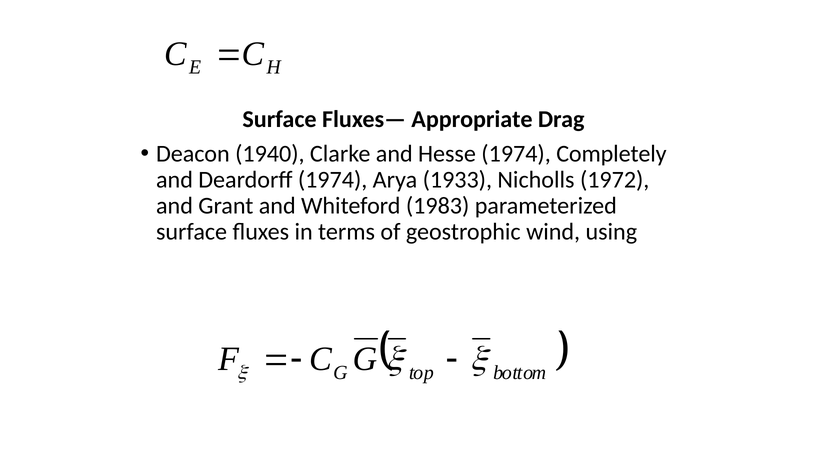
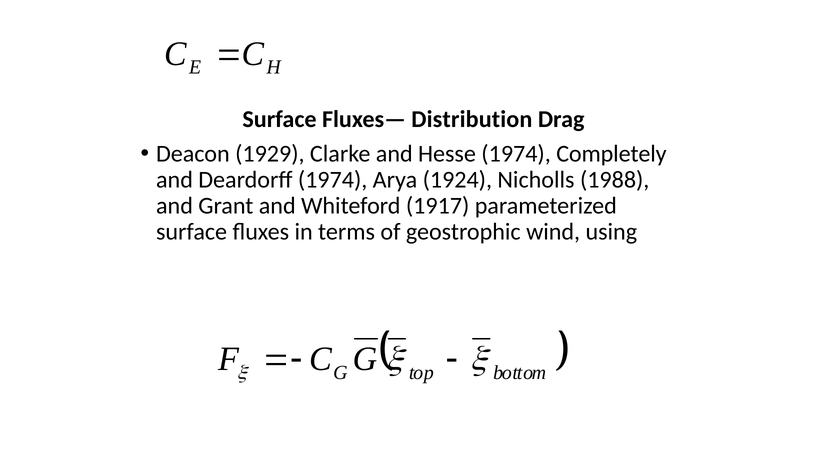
Appropriate: Appropriate -> Distribution
1940: 1940 -> 1929
1933: 1933 -> 1924
1972: 1972 -> 1988
1983: 1983 -> 1917
